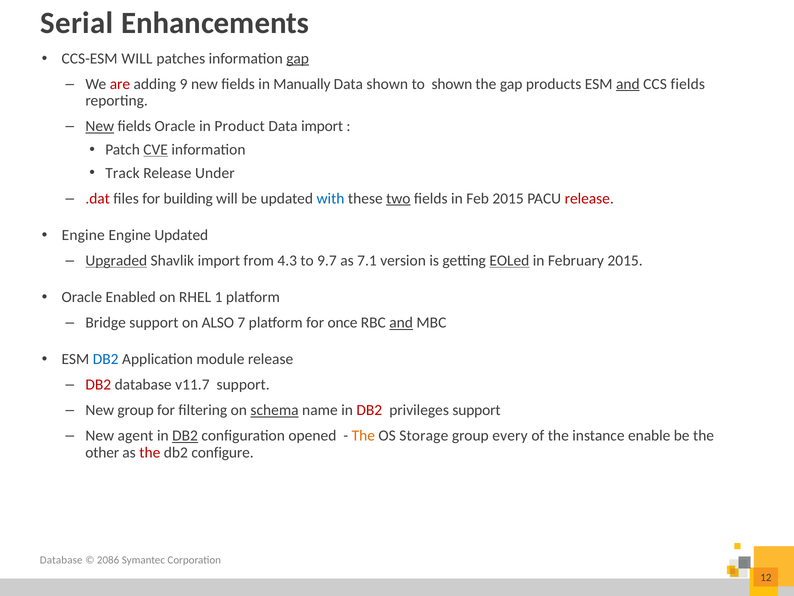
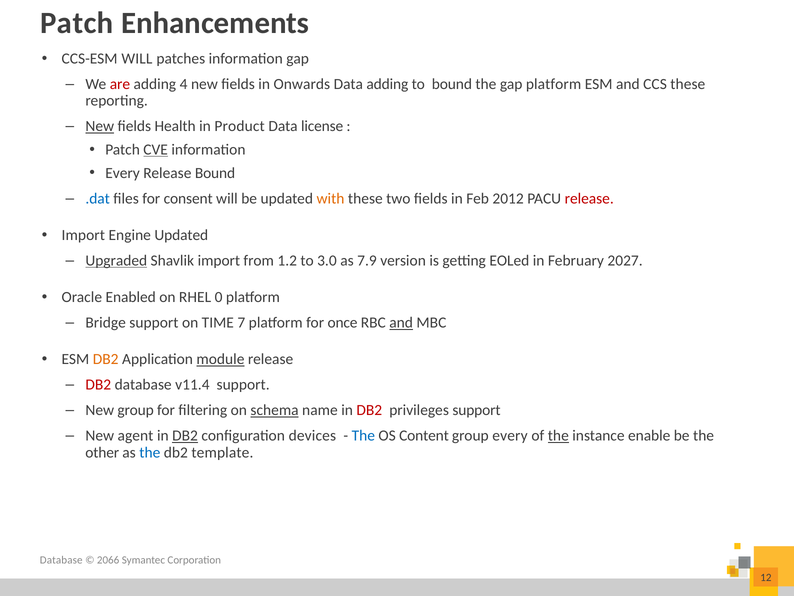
Serial at (77, 23): Serial -> Patch
gap at (298, 58) underline: present -> none
9: 9 -> 4
Manually: Manually -> Onwards
Data shown: shown -> adding
to shown: shown -> bound
gap products: products -> platform
and at (628, 84) underline: present -> none
CCS fields: fields -> these
fields Oracle: Oracle -> Health
Data import: import -> license
Track at (122, 173): Track -> Every
Release Under: Under -> Bound
.dat colour: red -> blue
building: building -> consent
with colour: blue -> orange
two underline: present -> none
Feb 2015: 2015 -> 2012
Engine at (83, 235): Engine -> Import
4.3: 4.3 -> 1.2
9.7: 9.7 -> 3.0
7.1: 7.1 -> 7.9
EOLed underline: present -> none
February 2015: 2015 -> 2027
1: 1 -> 0
ALSO: ALSO -> TIME
DB2 at (106, 359) colour: blue -> orange
module underline: none -> present
v11.7: v11.7 -> v11.4
opened: opened -> devices
The at (363, 435) colour: orange -> blue
Storage: Storage -> Content
the at (558, 435) underline: none -> present
the at (150, 452) colour: red -> blue
configure: configure -> template
2086: 2086 -> 2066
